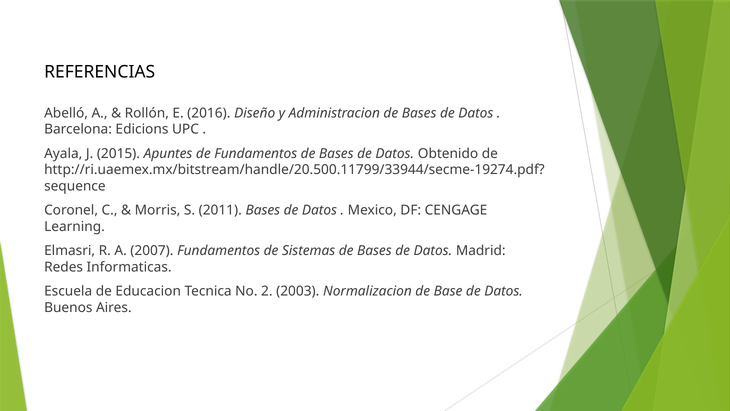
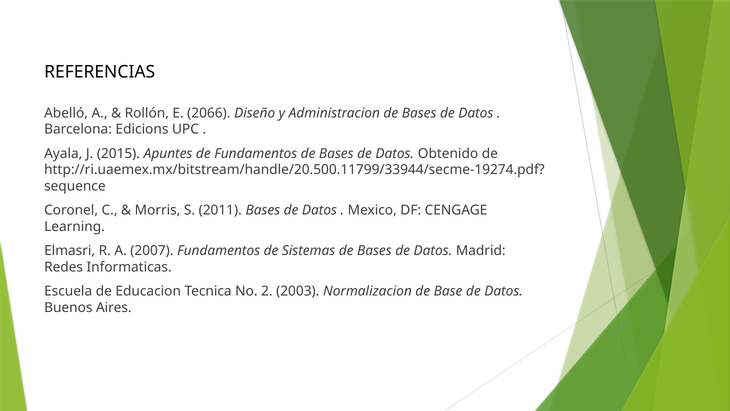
2016: 2016 -> 2066
